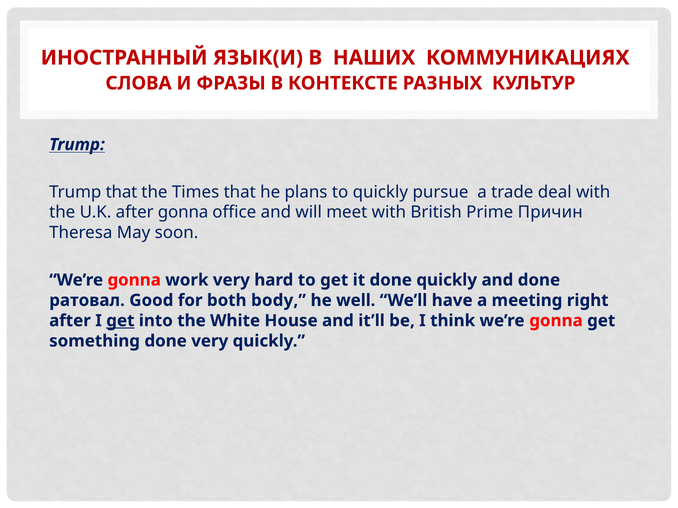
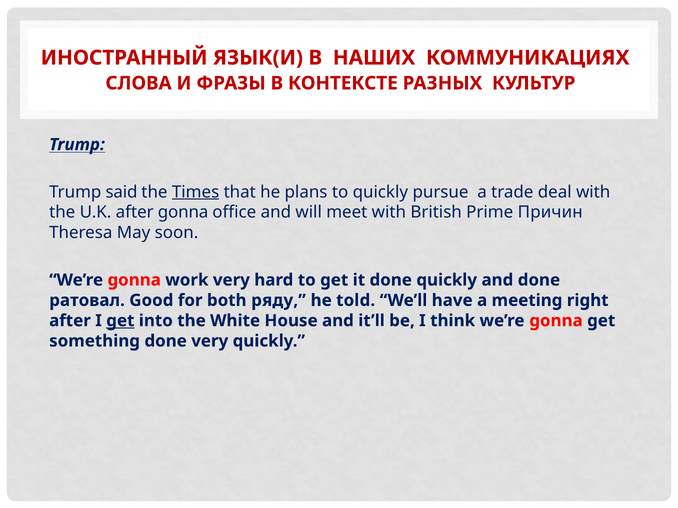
Trump that: that -> said
Times underline: none -> present
body: body -> ряду
well: well -> told
